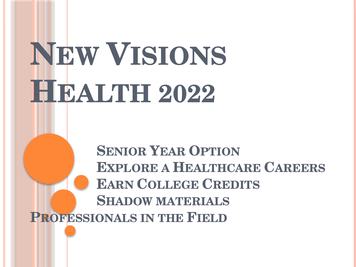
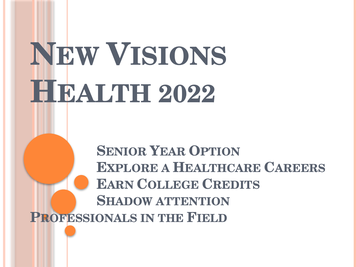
MATERIALS: MATERIALS -> ATTENTION
